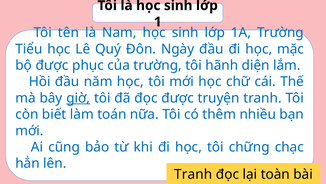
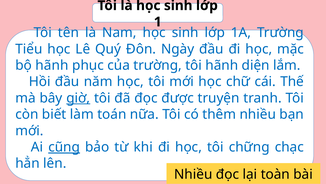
bộ được: được -> hãnh
cũng underline: none -> present
Tranh at (193, 174): Tranh -> Nhiều
